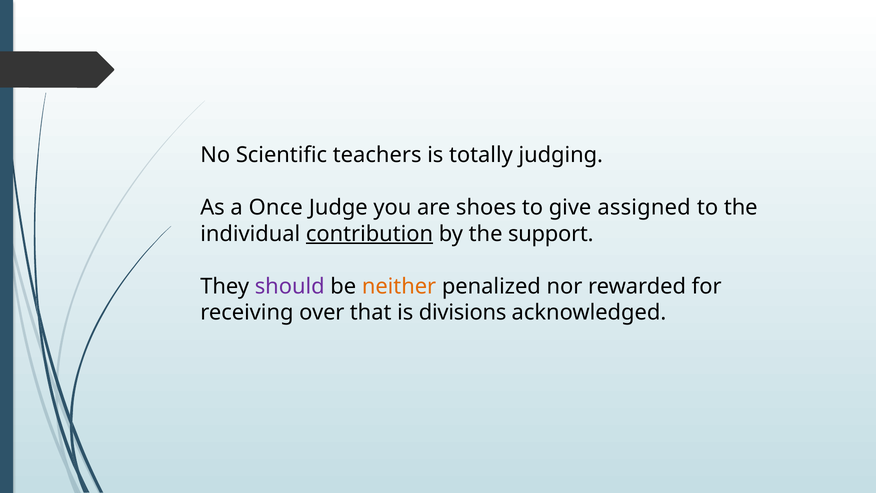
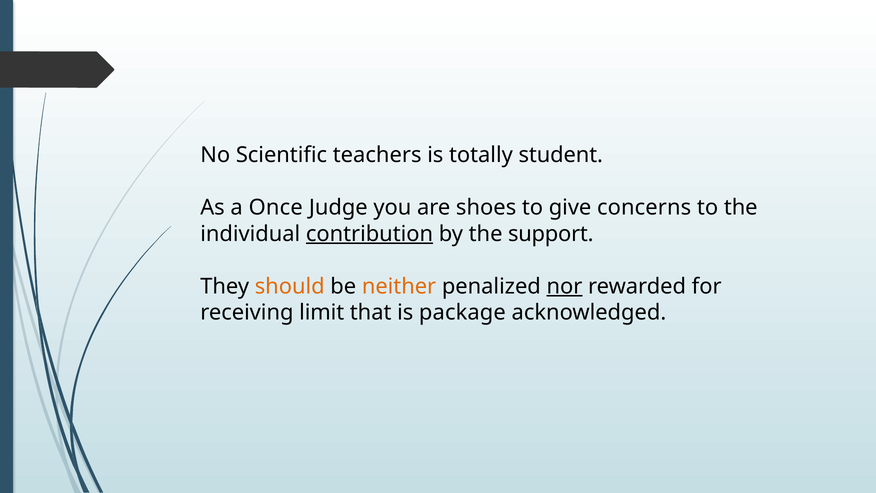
judging: judging -> student
assigned: assigned -> concerns
should colour: purple -> orange
nor underline: none -> present
over: over -> limit
divisions: divisions -> package
